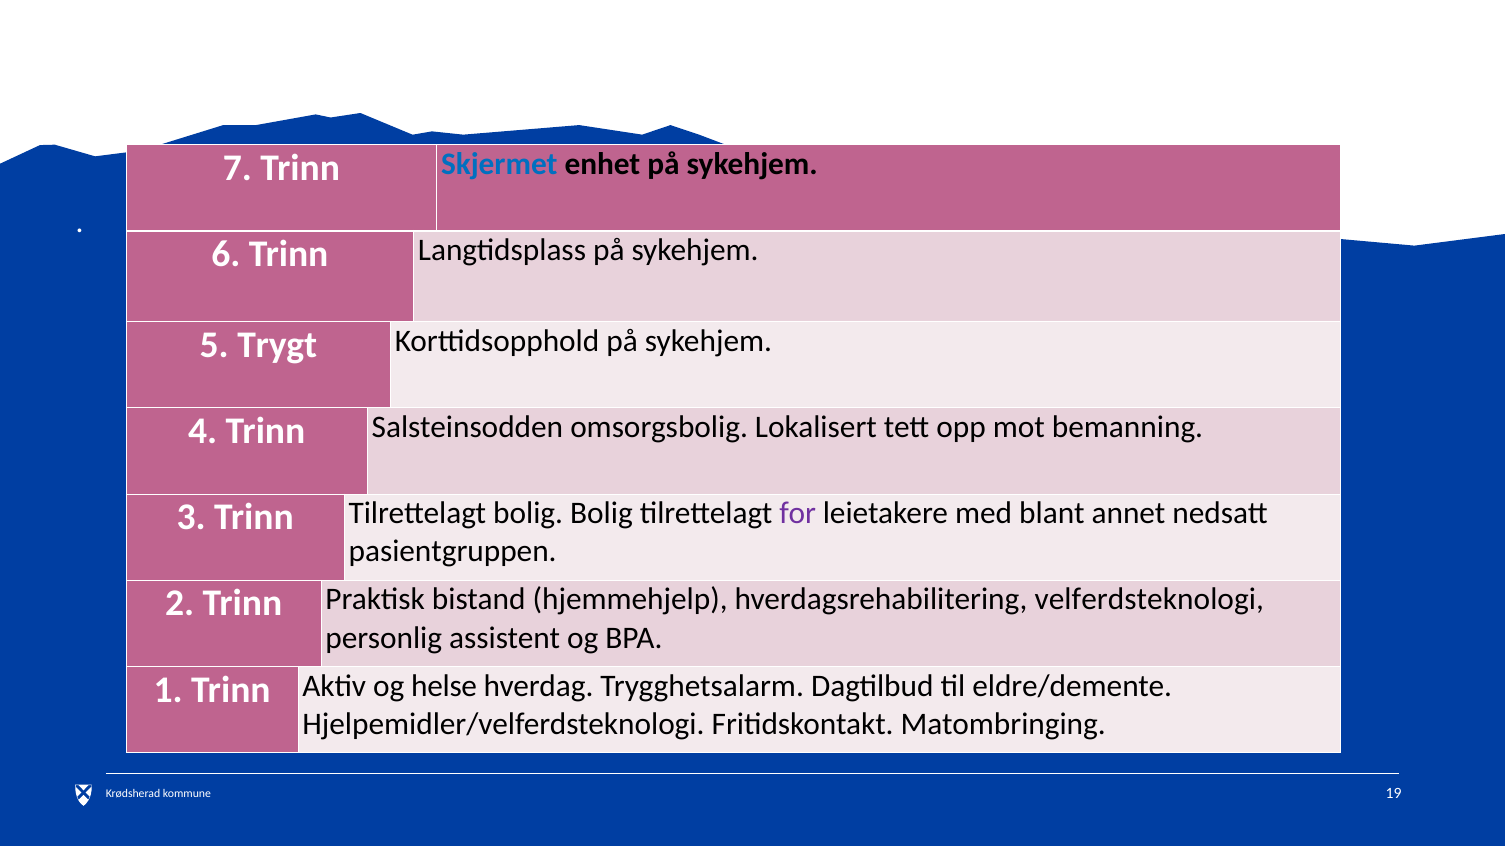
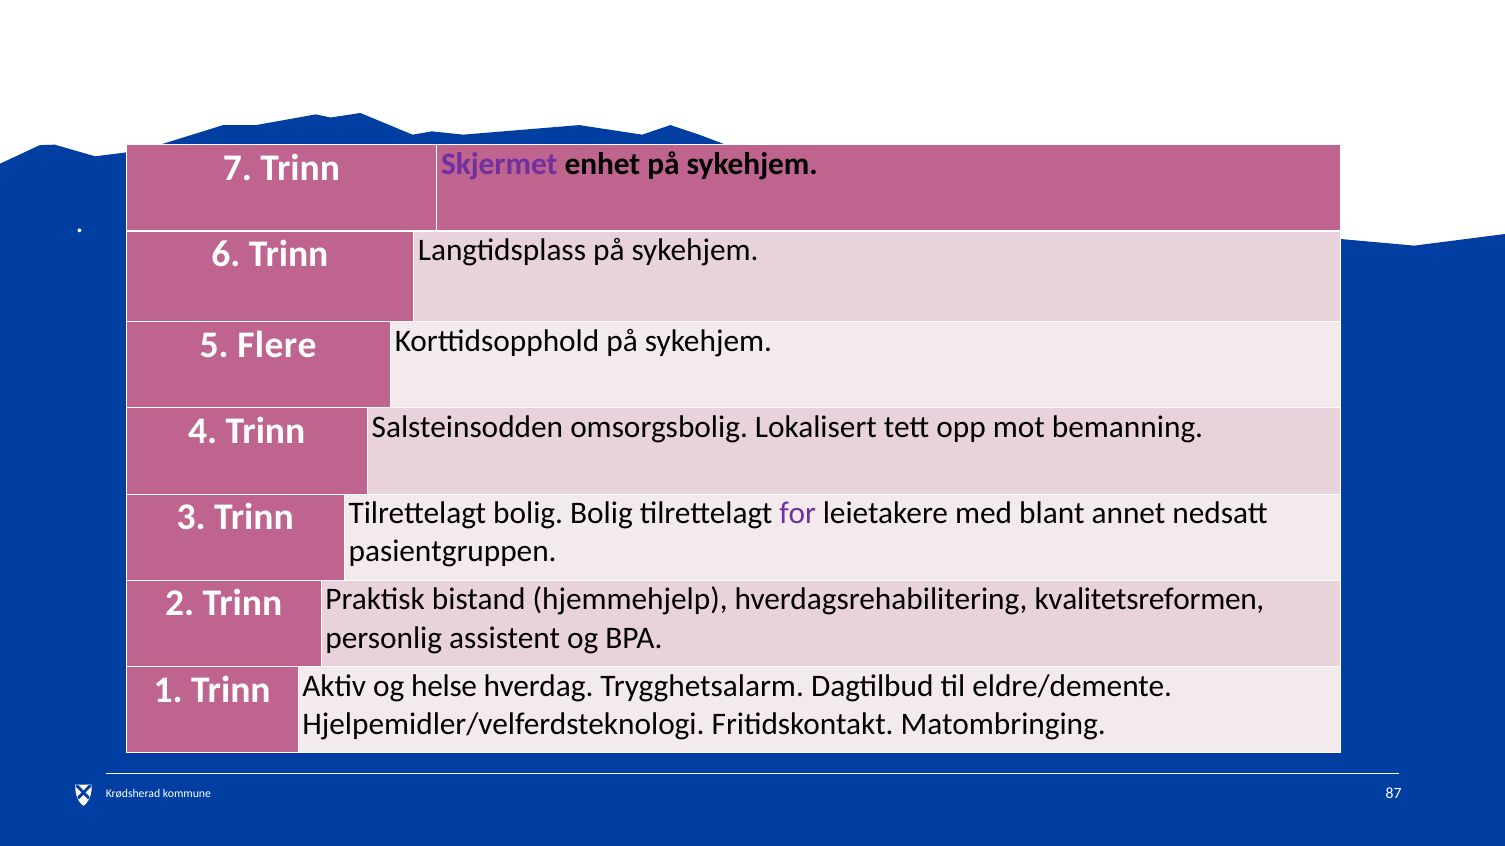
Skjermet colour: blue -> purple
Trygt: Trygt -> Flere
velferdsteknologi: velferdsteknologi -> kvalitetsreformen
19: 19 -> 87
